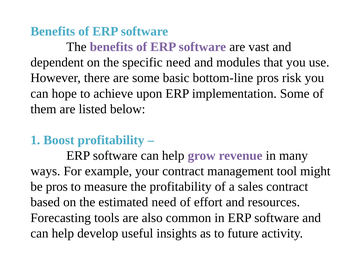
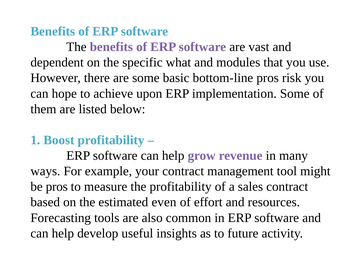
specific need: need -> what
estimated need: need -> even
